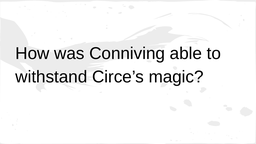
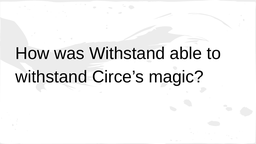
was Conniving: Conniving -> Withstand
